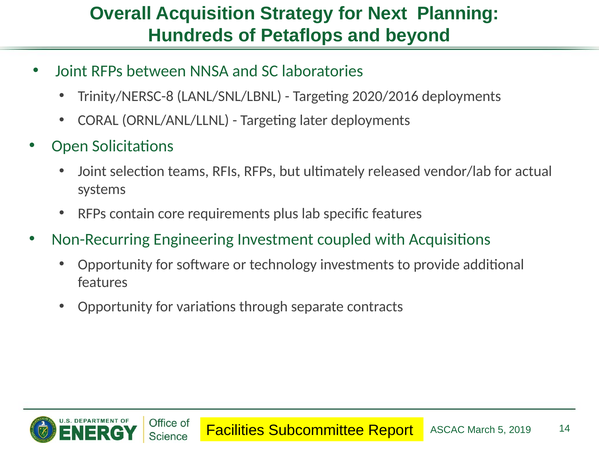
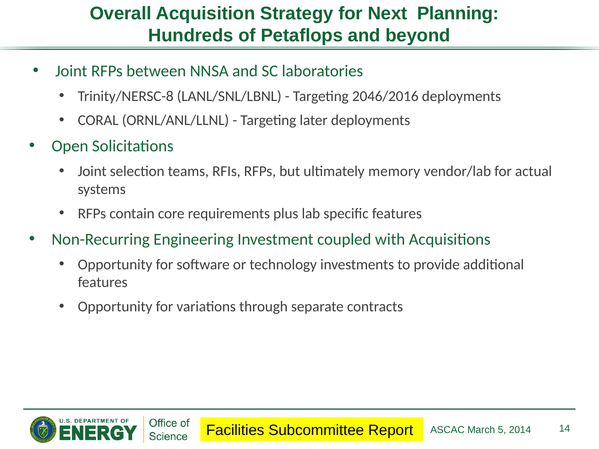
2020/2016: 2020/2016 -> 2046/2016
released: released -> memory
2019: 2019 -> 2014
